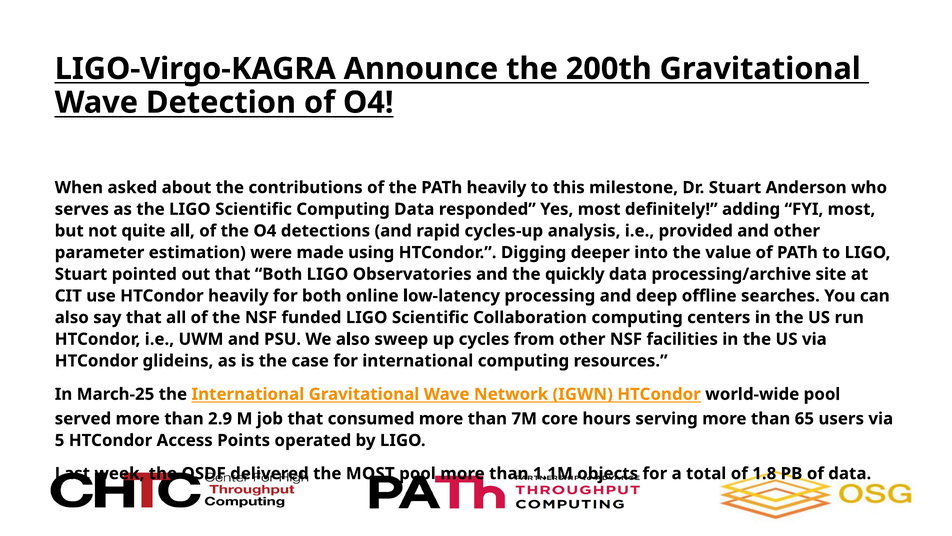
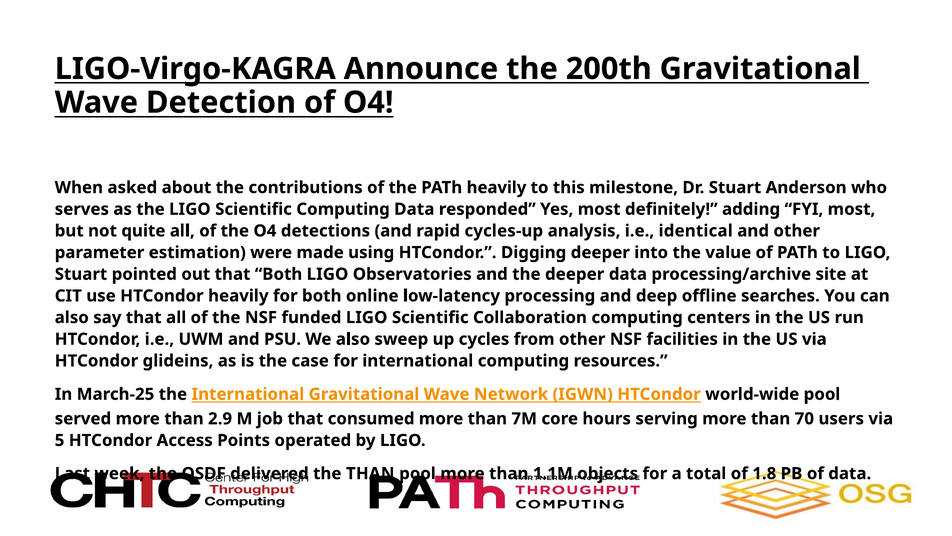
provided: provided -> identical
the quickly: quickly -> deeper
65: 65 -> 70
the MOST: MOST -> THAN
